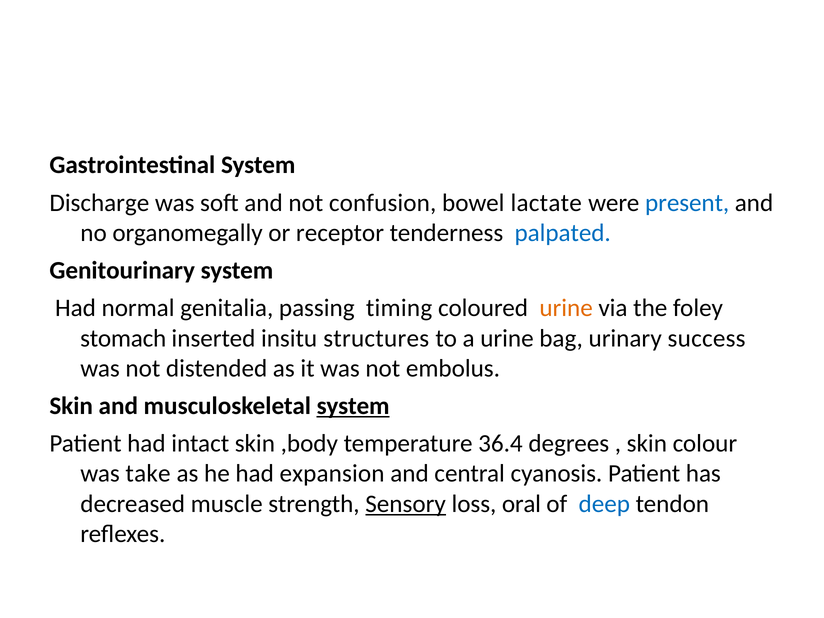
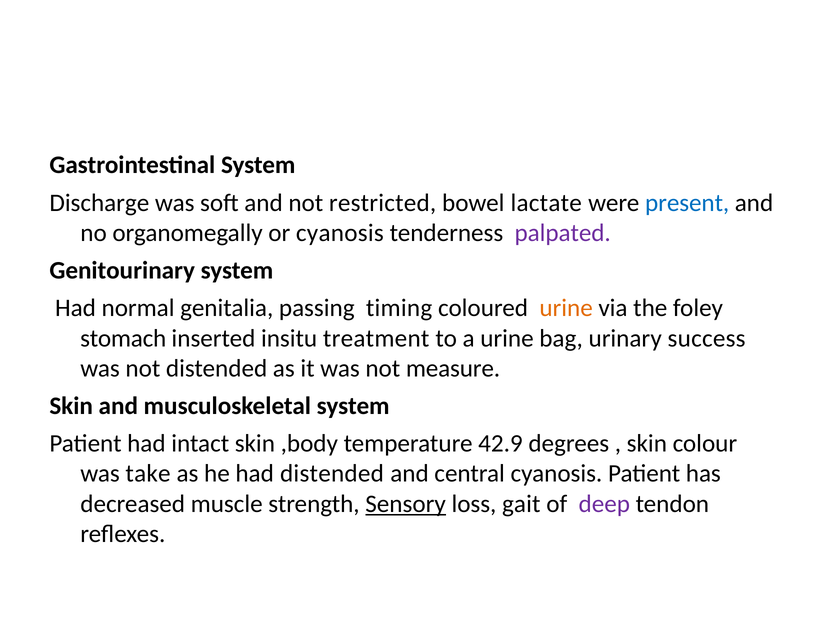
confusion: confusion -> restricted
or receptor: receptor -> cyanosis
palpated colour: blue -> purple
structures: structures -> treatment
embolus: embolus -> measure
system at (353, 406) underline: present -> none
36.4: 36.4 -> 42.9
had expansion: expansion -> distended
oral: oral -> gait
deep colour: blue -> purple
